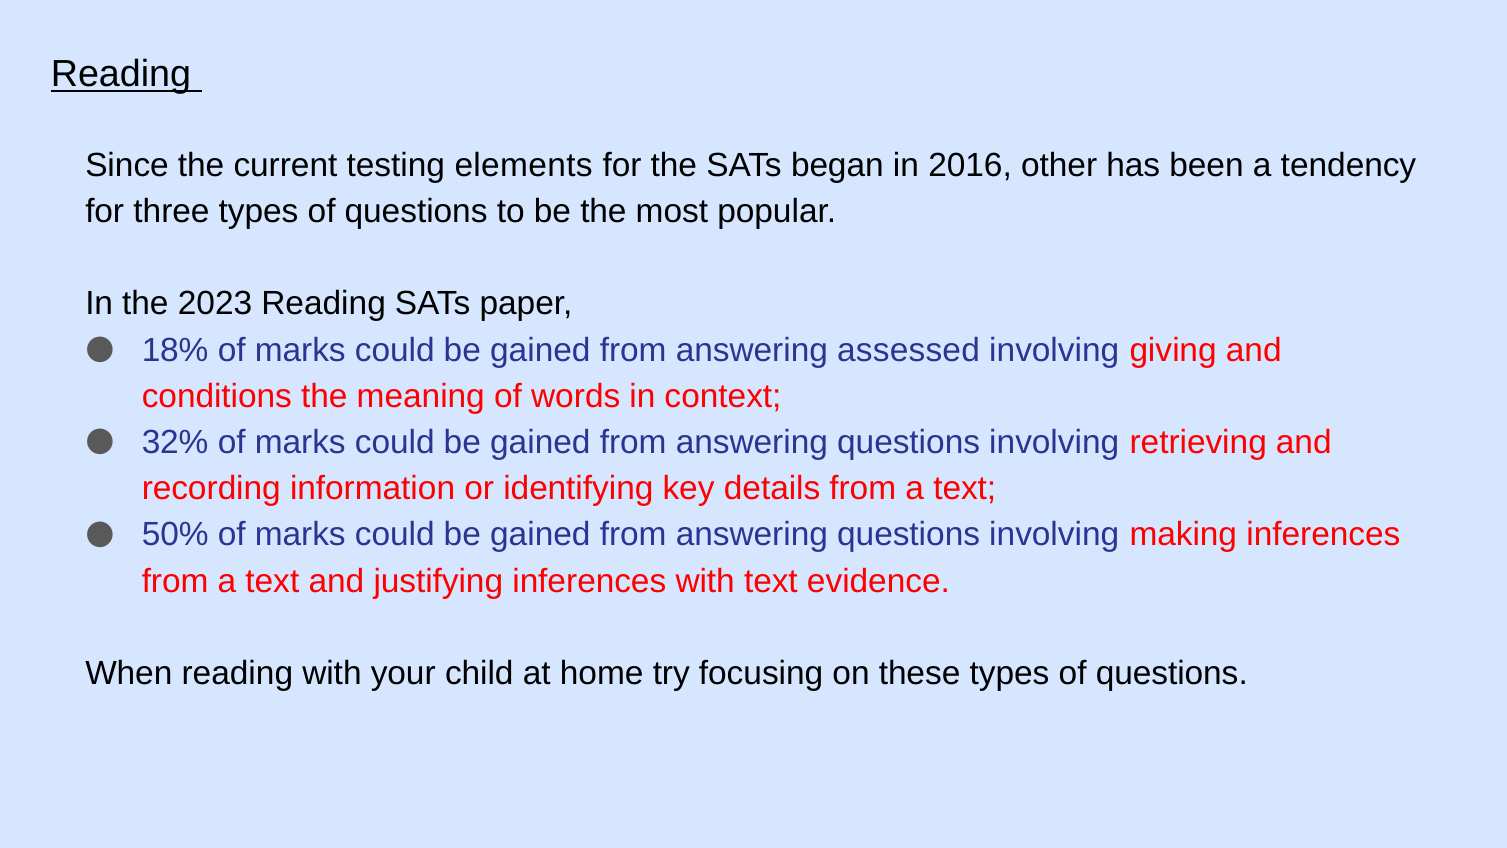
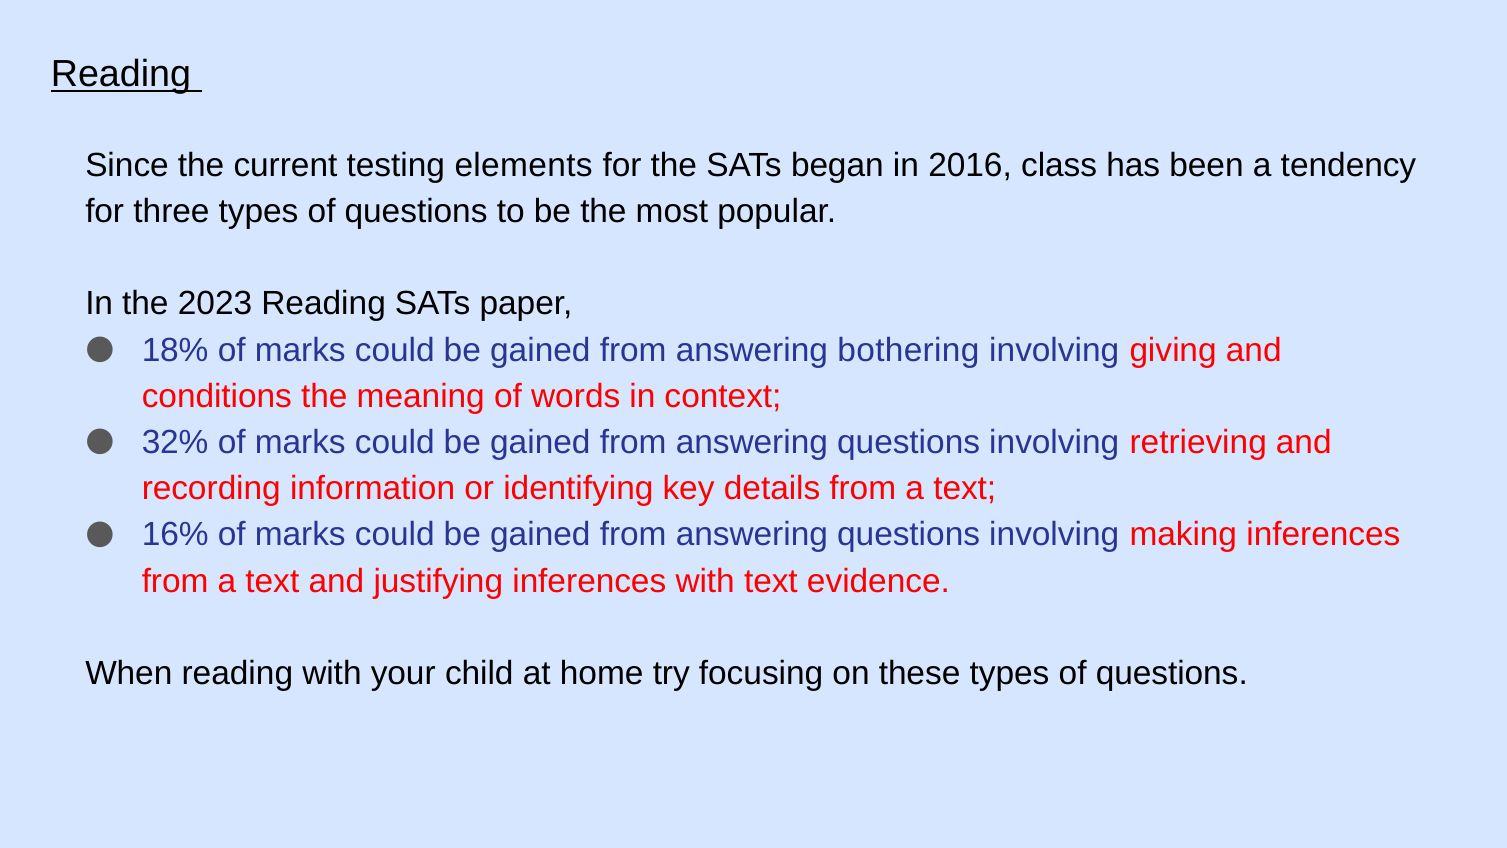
other: other -> class
assessed: assessed -> bothering
50%: 50% -> 16%
